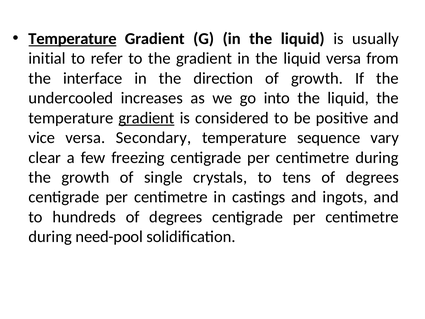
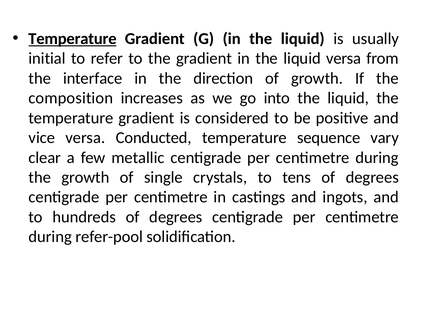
undercooled: undercooled -> composition
gradient at (146, 118) underline: present -> none
Secondary: Secondary -> Conducted
freezing: freezing -> metallic
need-pool: need-pool -> refer-pool
